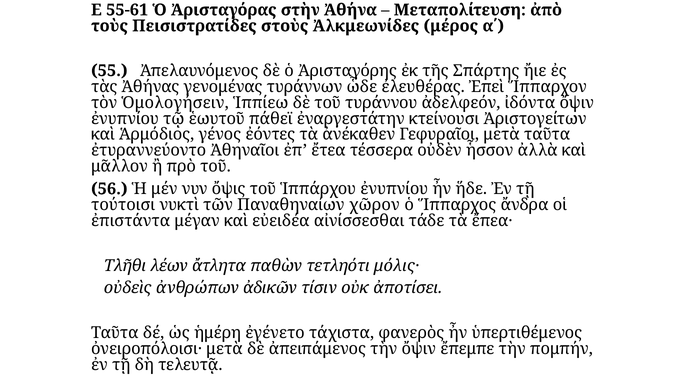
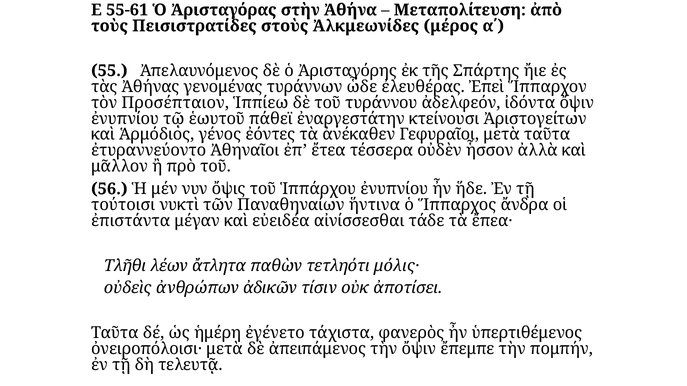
Ὁμολογήσειν: Ὁμολογήσειν -> Προσέπταιον
χῶρον: χῶρον -> ἥντινα
